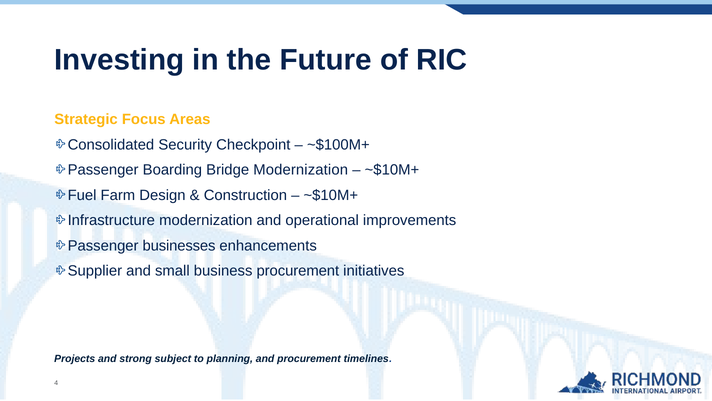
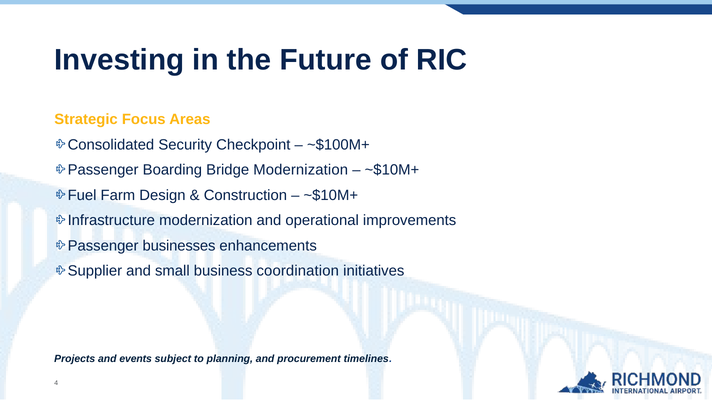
business procurement: procurement -> coordination
strong: strong -> events
